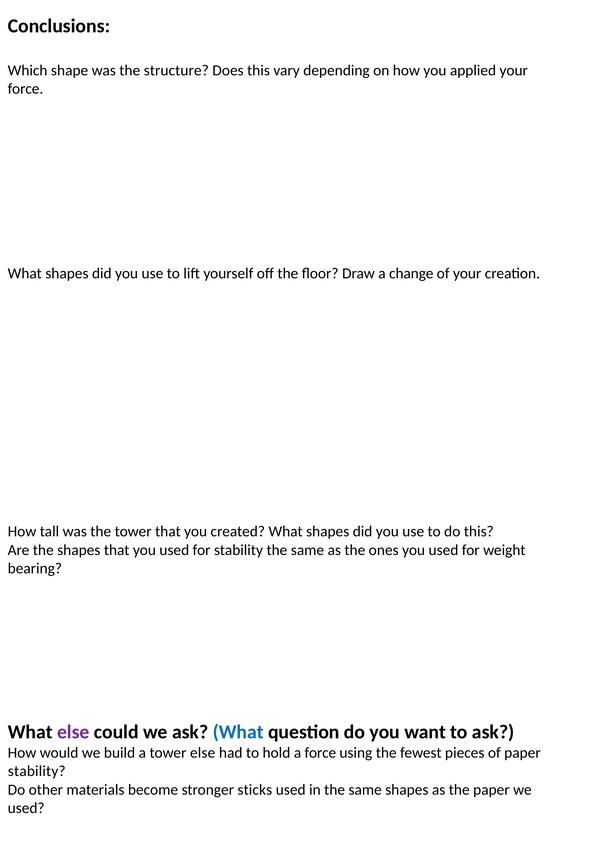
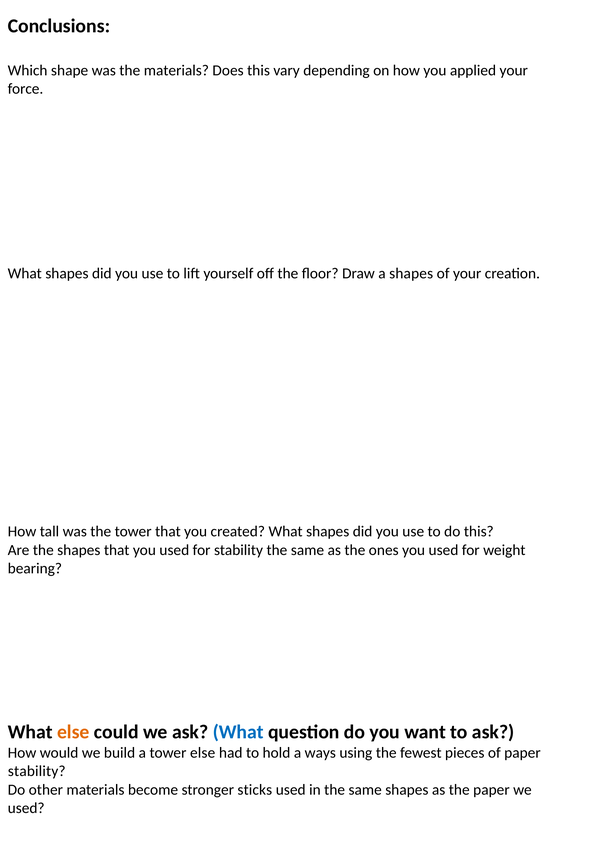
the structure: structure -> materials
a change: change -> shapes
else at (73, 731) colour: purple -> orange
a force: force -> ways
